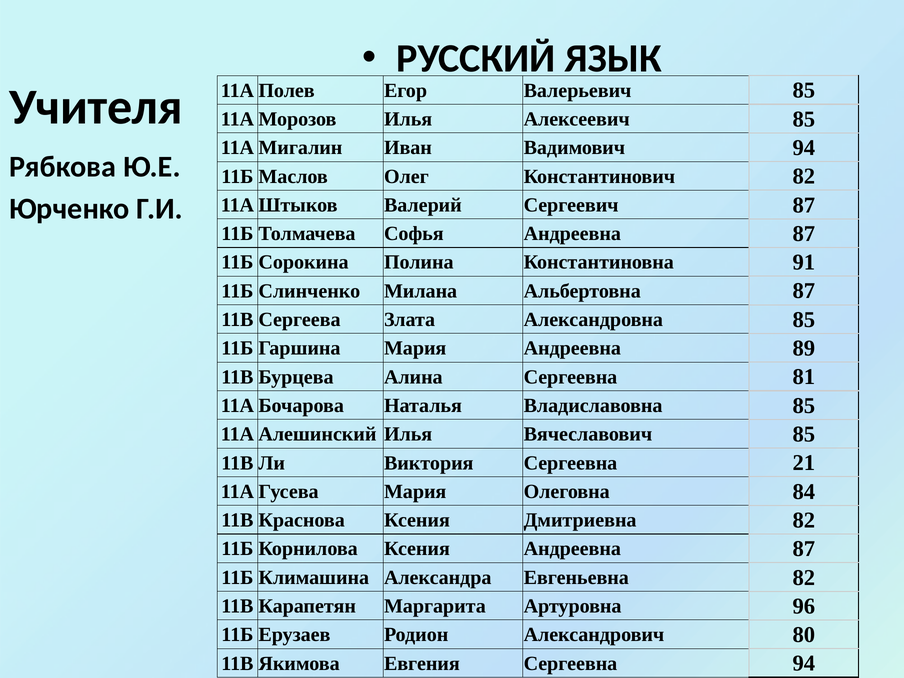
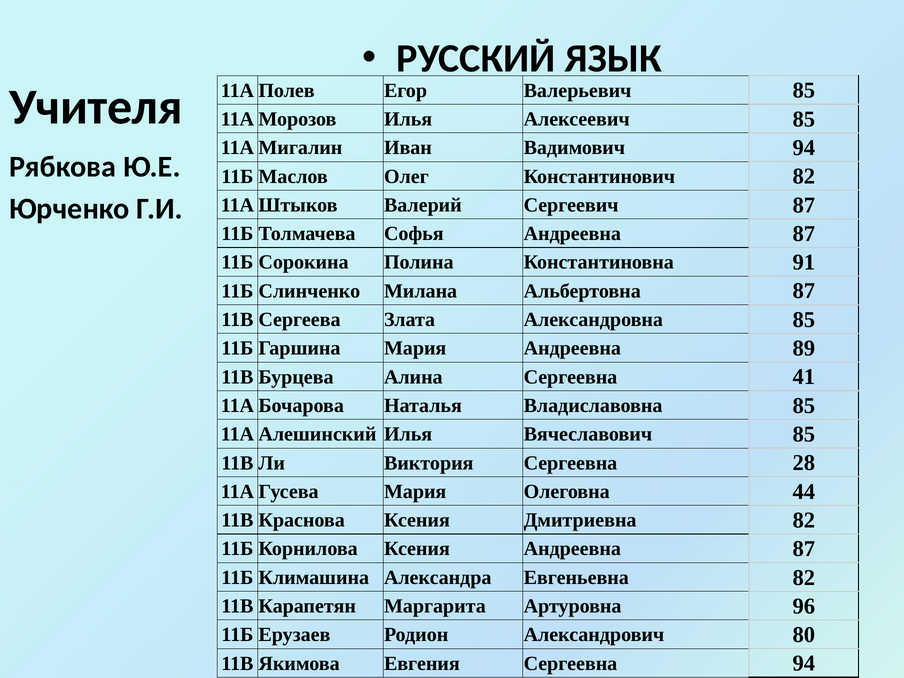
81: 81 -> 41
21: 21 -> 28
84: 84 -> 44
